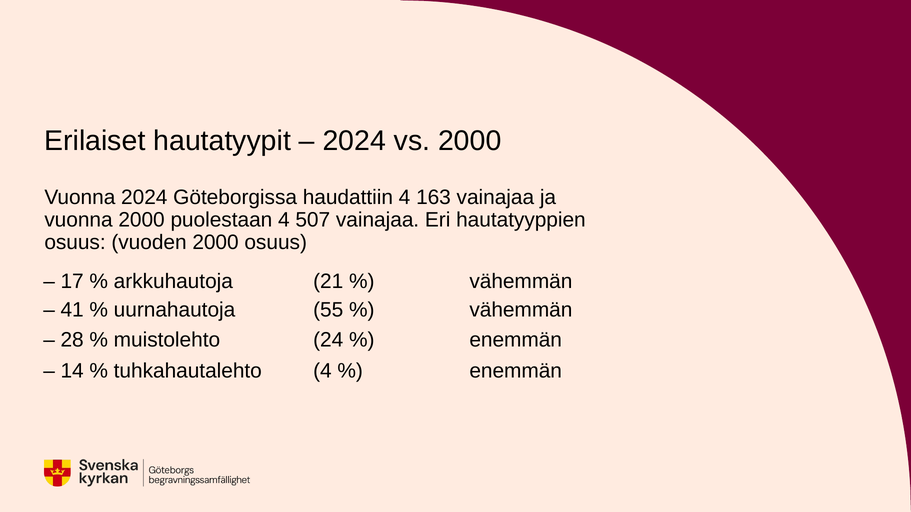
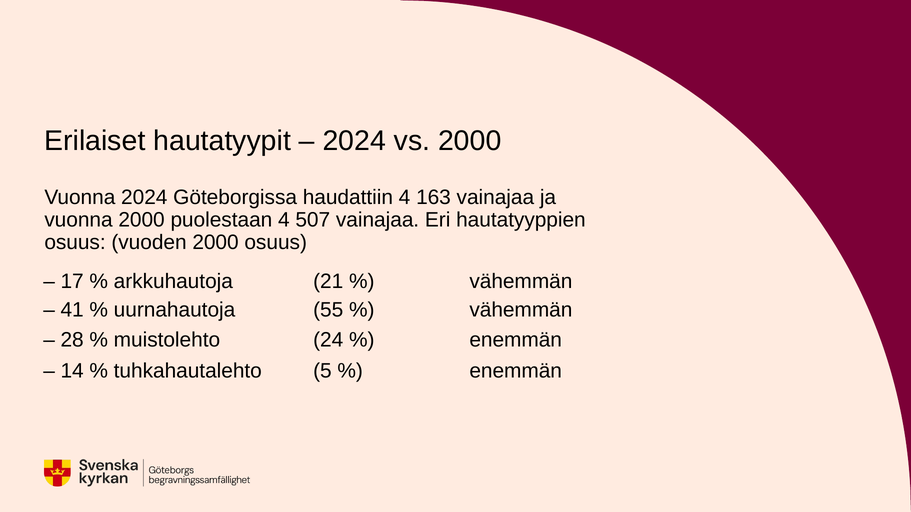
tuhkahautalehto 4: 4 -> 5
